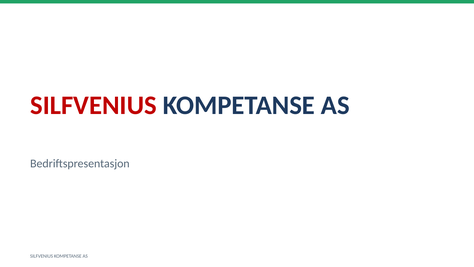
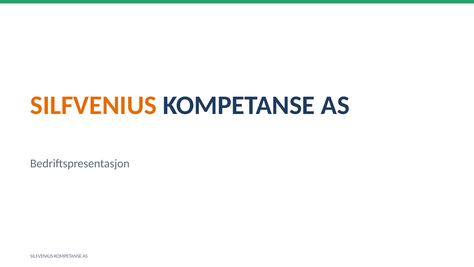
SILFVENIUS at (93, 105) colour: red -> orange
